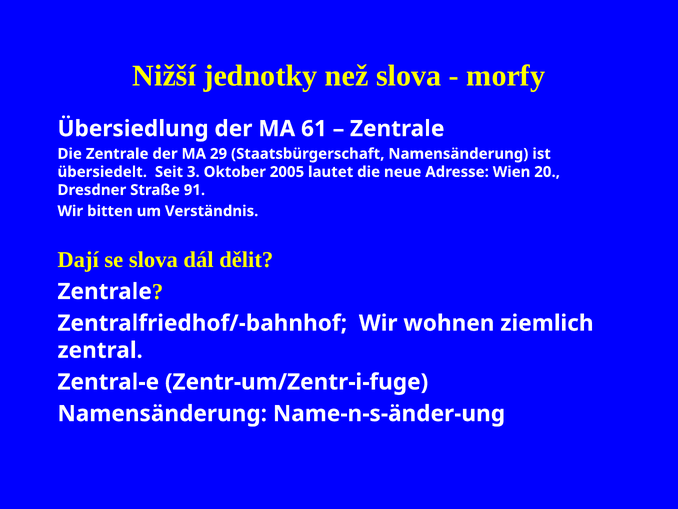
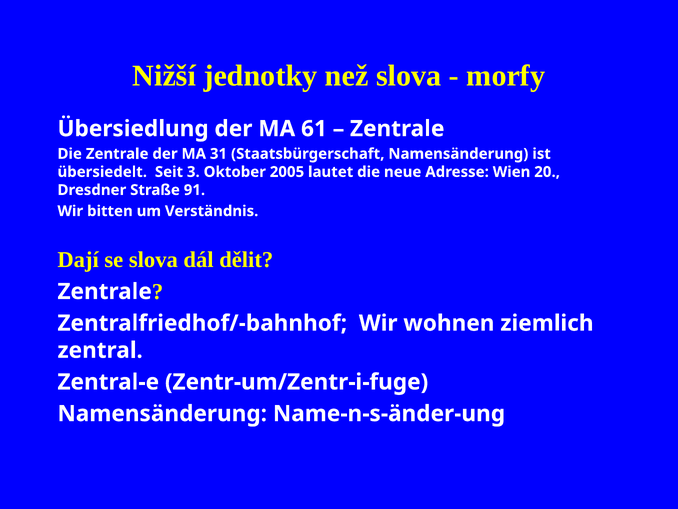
29: 29 -> 31
